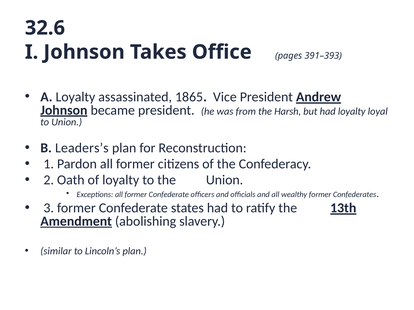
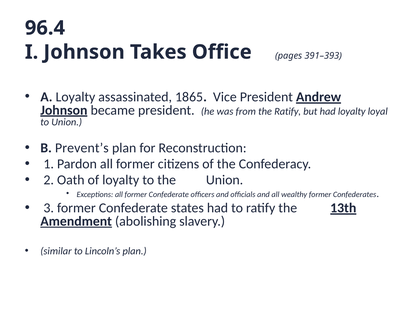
32.6: 32.6 -> 96.4
the Harsh: Harsh -> Ratify
Leaders’s: Leaders’s -> Prevent’s
